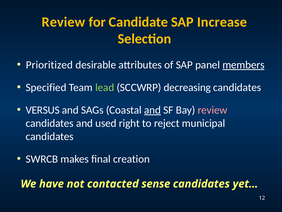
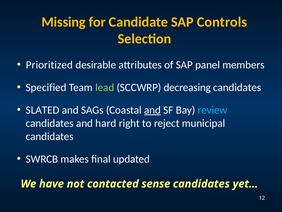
Review at (63, 22): Review -> Missing
Increase: Increase -> Controls
members underline: present -> none
VERSUS: VERSUS -> SLATED
review at (213, 110) colour: pink -> light blue
used: used -> hard
creation: creation -> updated
